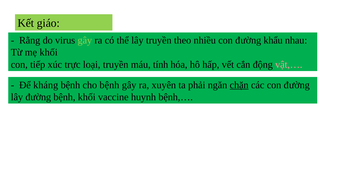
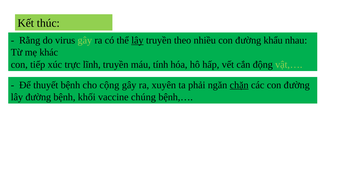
giáo: giáo -> thúc
lây at (137, 40) underline: none -> present
mẹ khối: khối -> khác
loại: loại -> lĩnh
vật,… colour: pink -> light green
kháng: kháng -> thuyết
cho bệnh: bệnh -> cộng
huynh: huynh -> chúng
